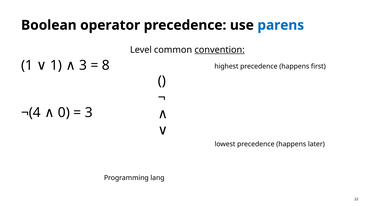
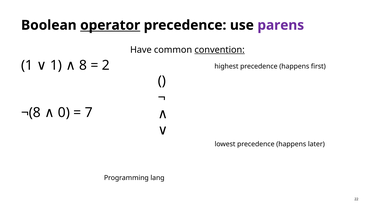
operator underline: none -> present
parens colour: blue -> purple
Level: Level -> Have
1 3: 3 -> 8
8: 8 -> 2
¬(4: ¬(4 -> ¬(8
3 at (89, 112): 3 -> 7
